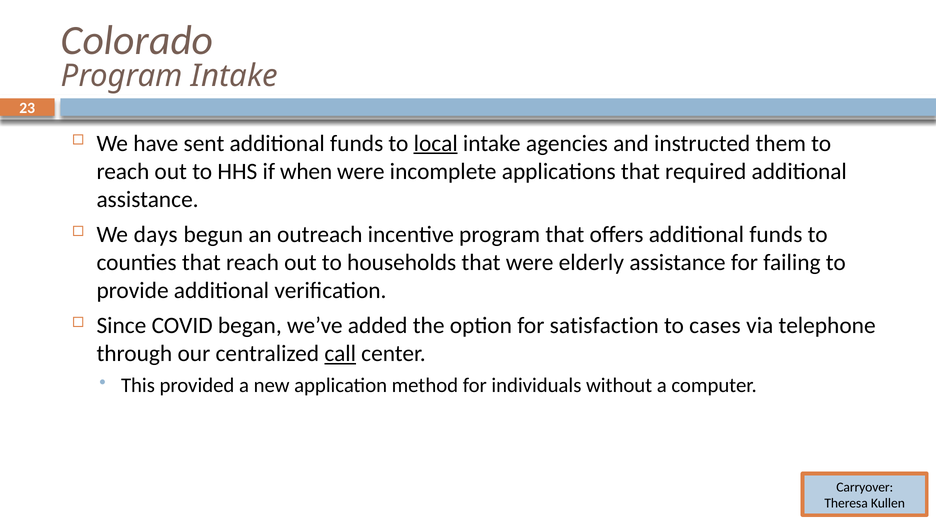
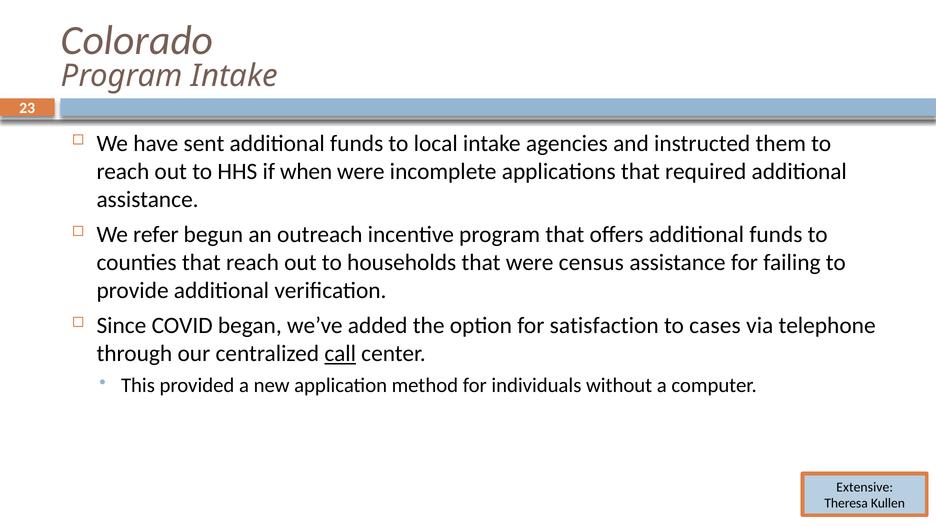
local underline: present -> none
days: days -> refer
elderly: elderly -> census
Carryover: Carryover -> Extensive
